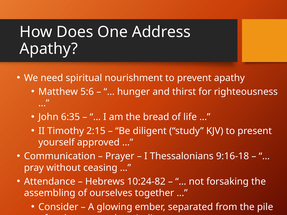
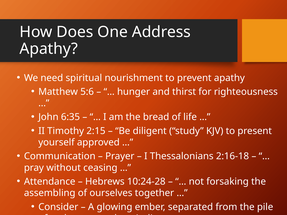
9:16-18: 9:16-18 -> 2:16-18
10:24-82: 10:24-82 -> 10:24-28
